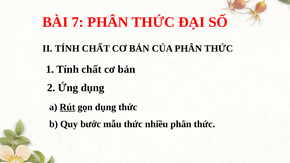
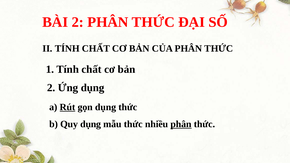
BÀI 7: 7 -> 2
Quy bước: bước -> dụng
phân at (181, 124) underline: none -> present
